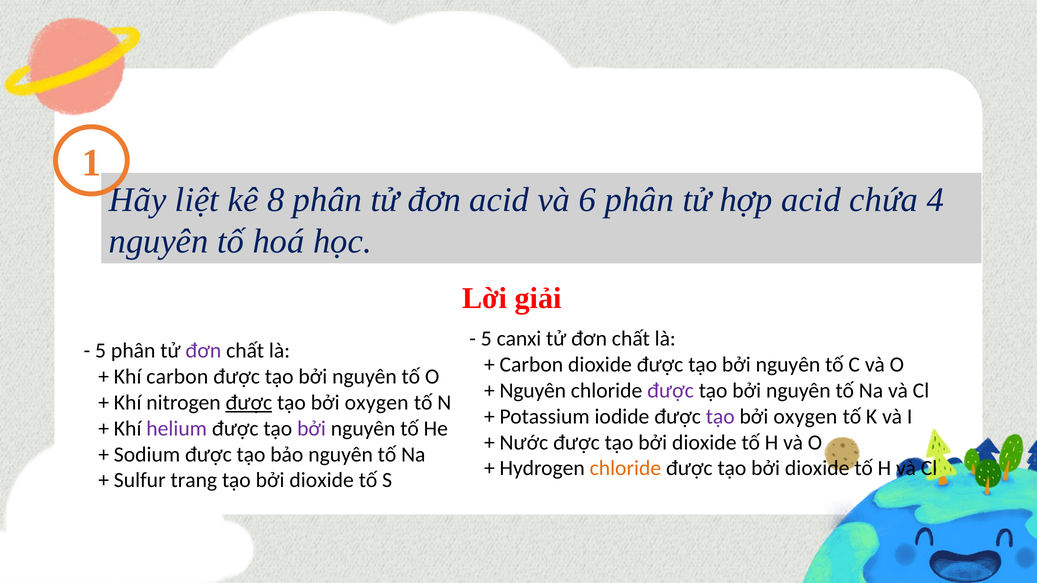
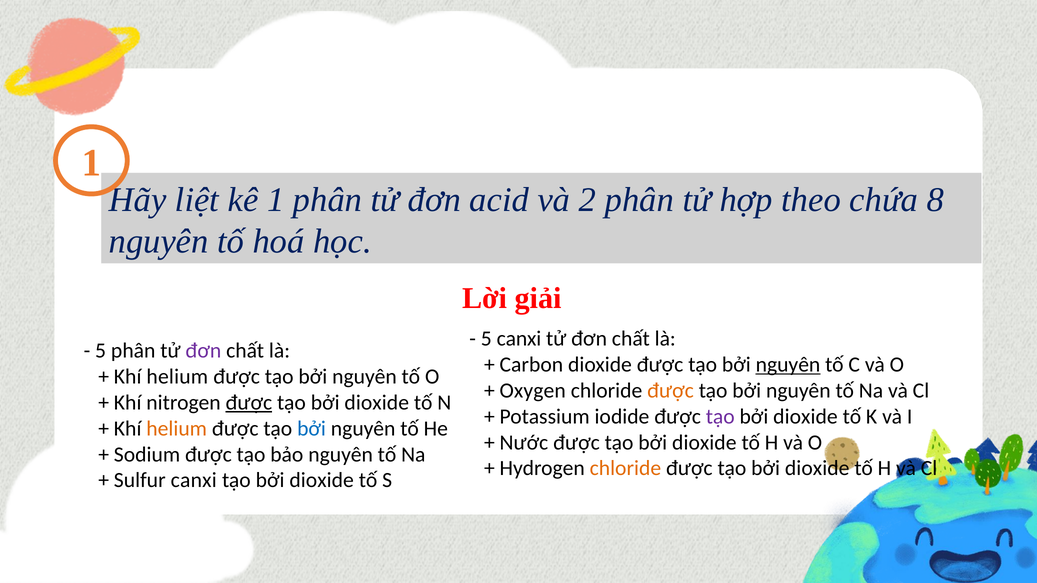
kê 8: 8 -> 1
6: 6 -> 2
hợp acid: acid -> theo
4: 4 -> 8
nguyên at (788, 365) underline: none -> present
carbon at (177, 377): carbon -> helium
Nguyên at (533, 391): Nguyên -> Oxygen
được at (670, 391) colour: purple -> orange
oxygen at (377, 403): oxygen -> dioxide
oxygen at (805, 417): oxygen -> dioxide
helium at (177, 429) colour: purple -> orange
bởi at (312, 429) colour: purple -> blue
Sulfur trang: trang -> canxi
